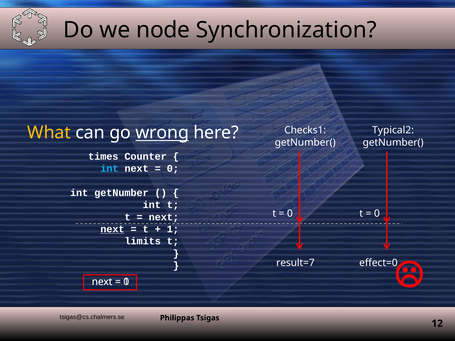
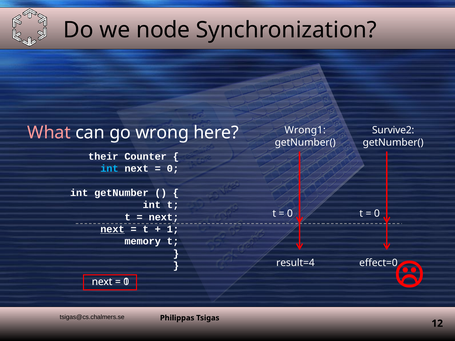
Checks1: Checks1 -> Wrong1
Typical2: Typical2 -> Survive2
What colour: yellow -> pink
wrong underline: present -> none
times: times -> their
limits: limits -> memory
result=7: result=7 -> result=4
